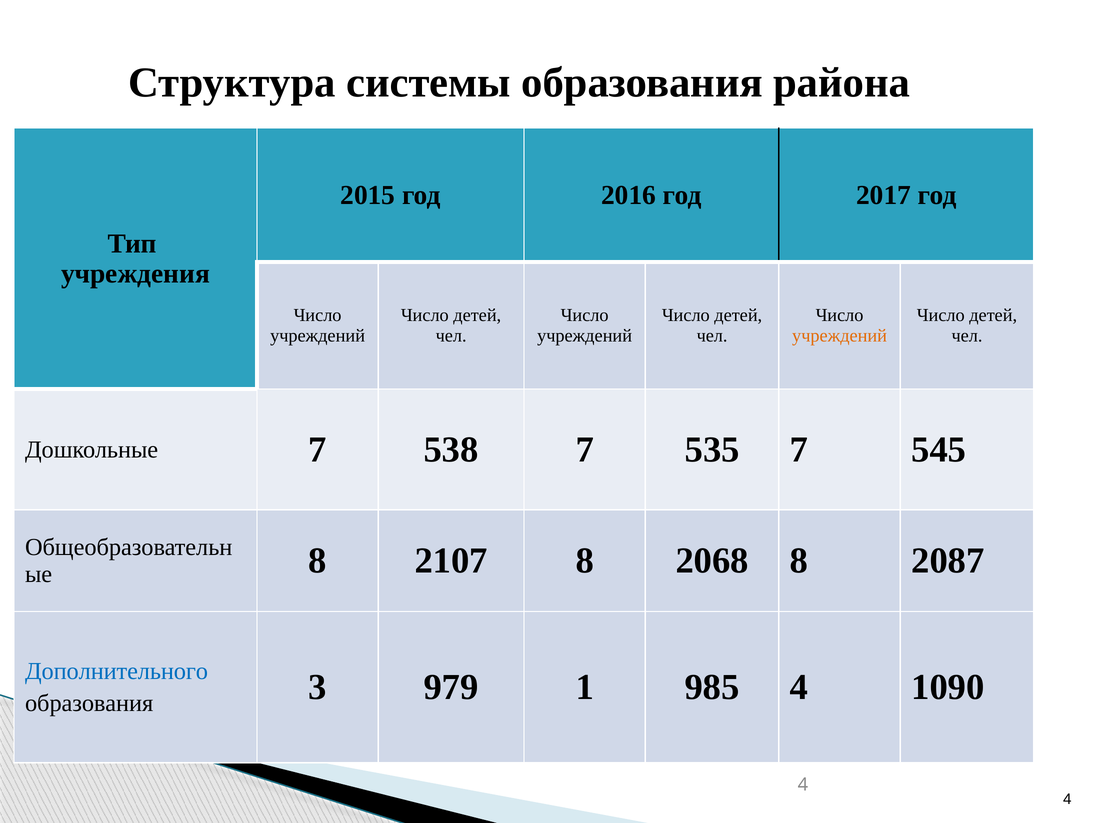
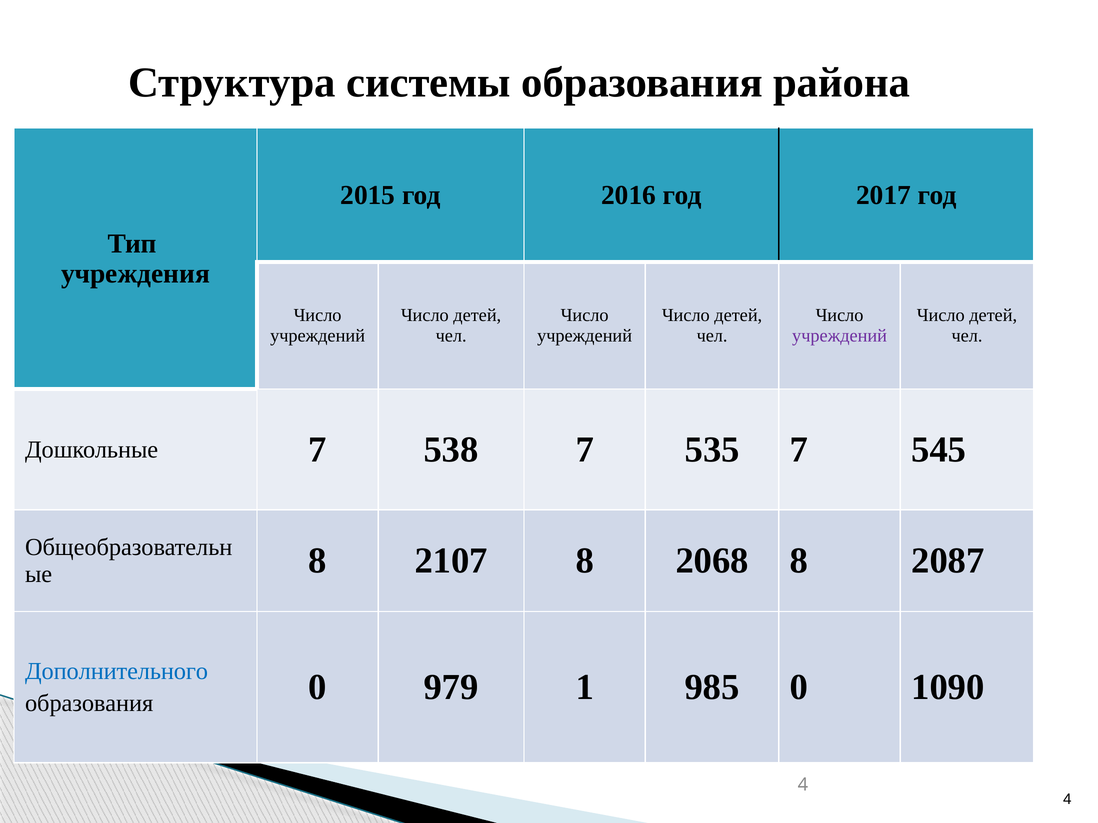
учреждений at (840, 336) colour: orange -> purple
образования 3: 3 -> 0
985 4: 4 -> 0
